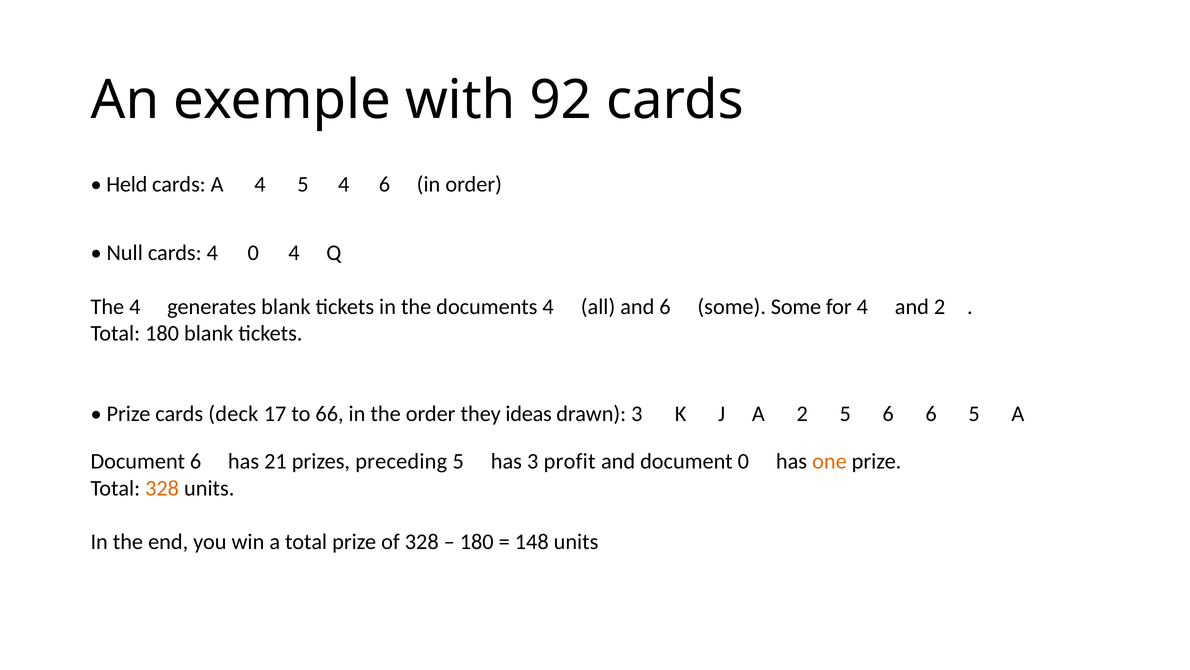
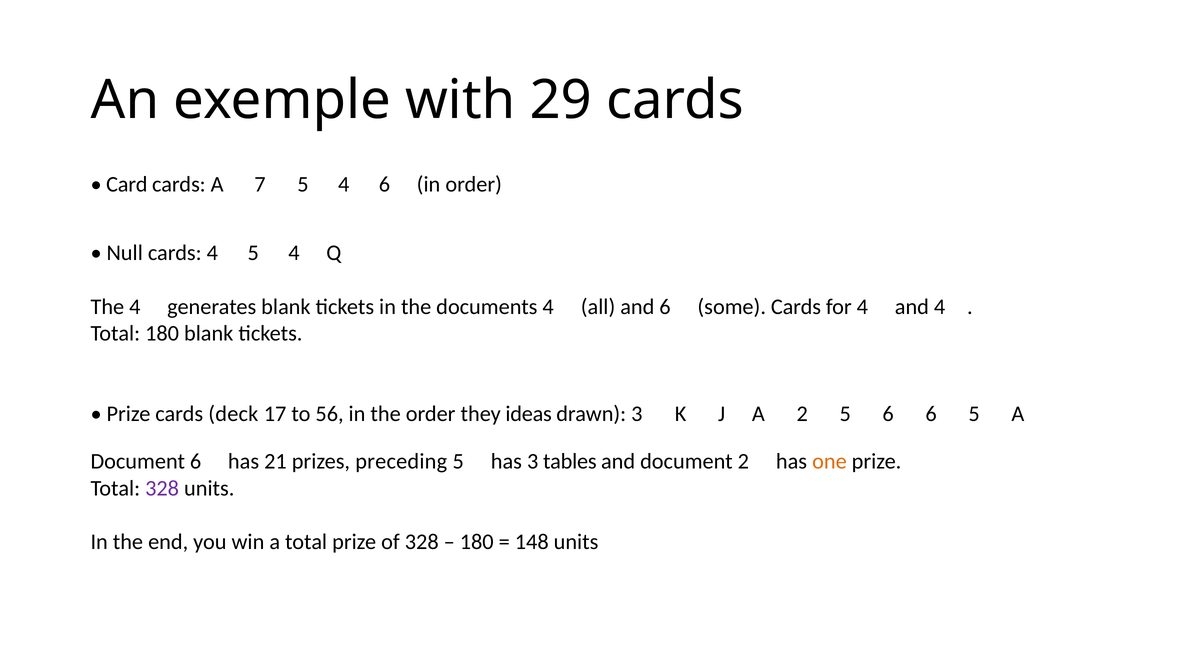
92: 92 -> 29
Held: Held -> Card
4 at (260, 184): 4 -> 7
0 at (253, 253): 0 -> 5
some Some: Some -> Cards
and 2: 2 -> 4
66: 66 -> 56
profit: profit -> tables
document 0: 0 -> 2
328 at (162, 488) colour: orange -> purple
